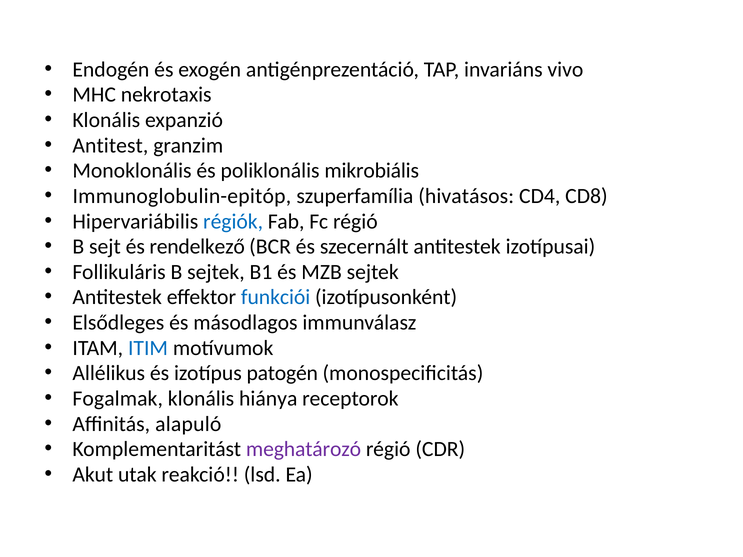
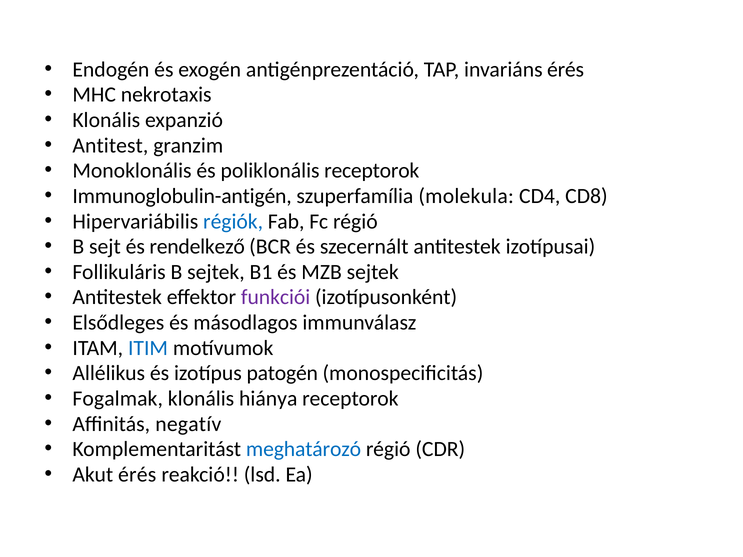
invariáns vivo: vivo -> érés
poliklonális mikrobiális: mikrobiális -> receptorok
Immunoglobulin-epitóp: Immunoglobulin-epitóp -> Immunoglobulin-antigén
hivatásos: hivatásos -> molekula
funkciói colour: blue -> purple
alapuló: alapuló -> negatív
meghatározó colour: purple -> blue
Akut utak: utak -> érés
